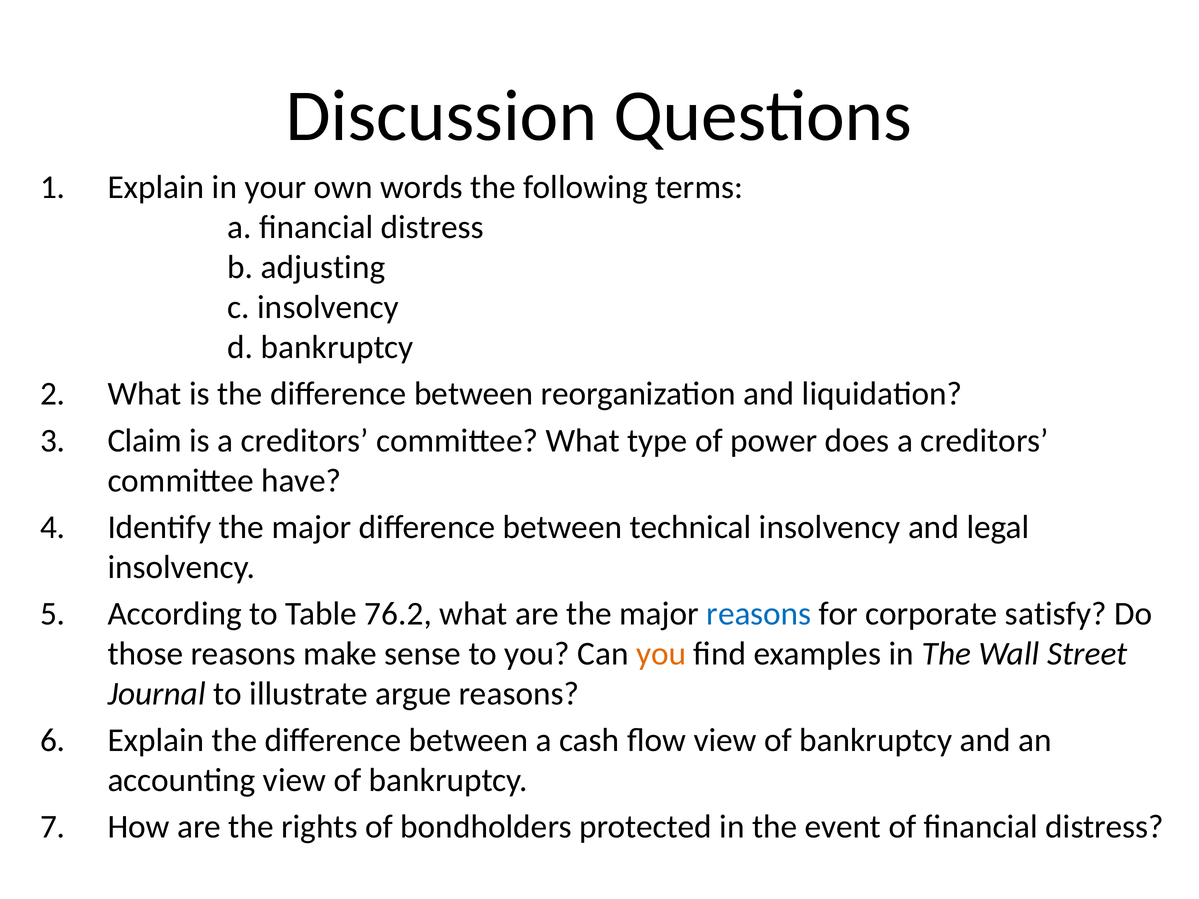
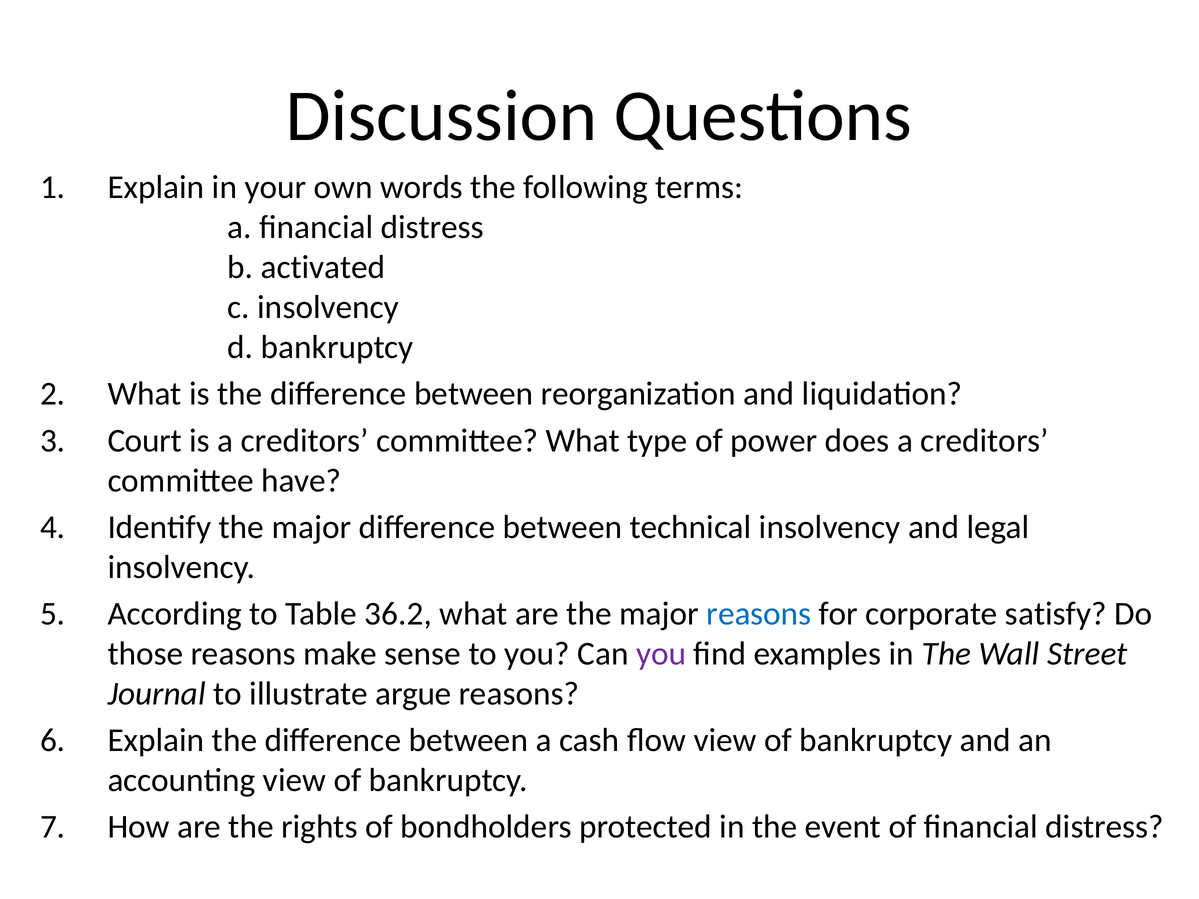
adjusting: adjusting -> activated
Claim: Claim -> Court
76.2: 76.2 -> 36.2
you at (661, 654) colour: orange -> purple
